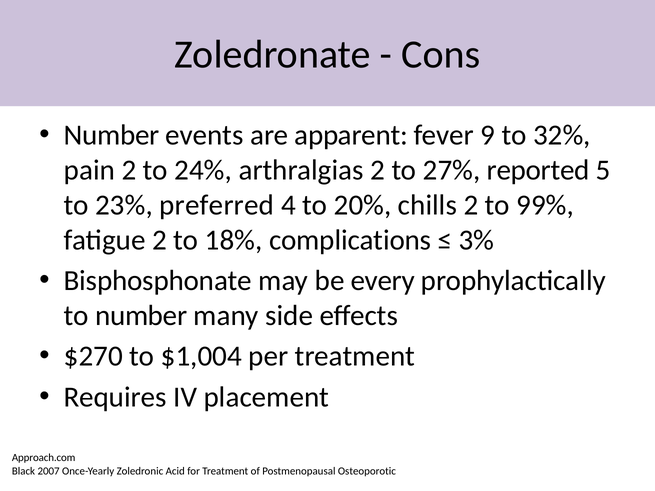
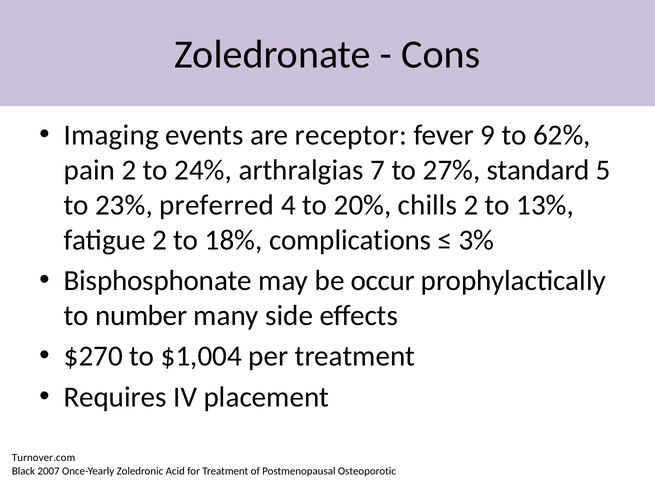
Number at (112, 135): Number -> Imaging
apparent: apparent -> receptor
32%: 32% -> 62%
arthralgias 2: 2 -> 7
reported: reported -> standard
99%: 99% -> 13%
every: every -> occur
Approach.com: Approach.com -> Turnover.com
